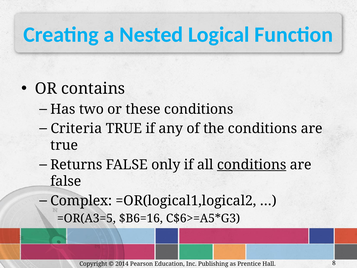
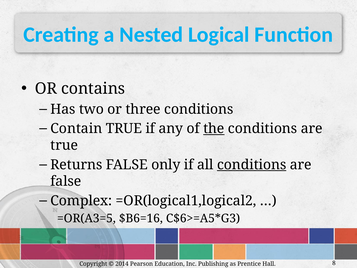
these: these -> three
Criteria: Criteria -> Contain
the underline: none -> present
